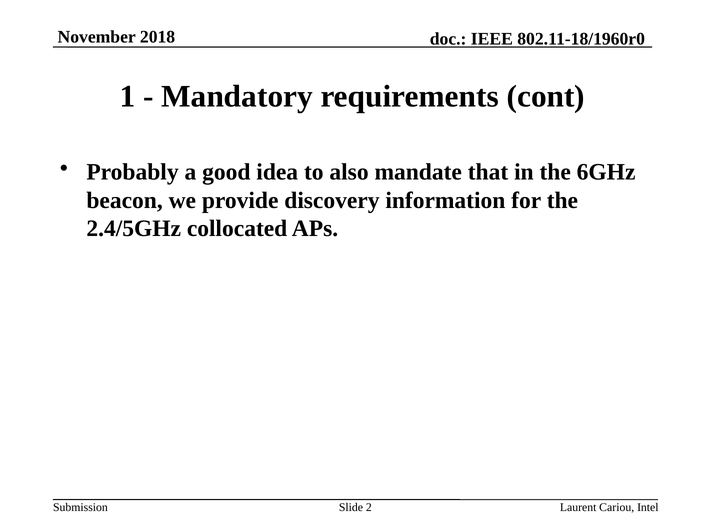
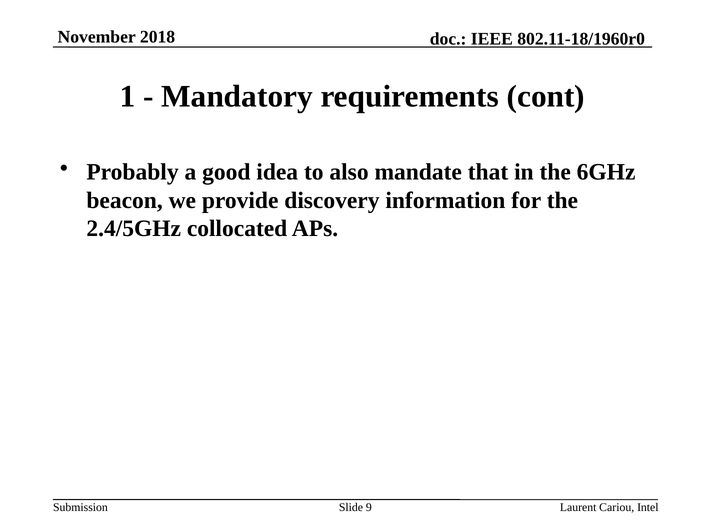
2: 2 -> 9
